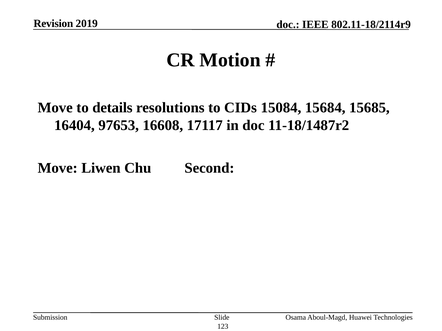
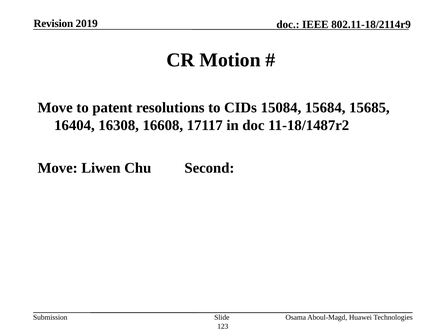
details: details -> patent
97653: 97653 -> 16308
